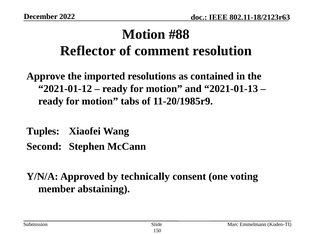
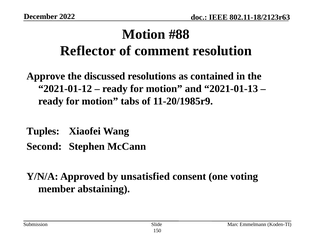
imported: imported -> discussed
technically: technically -> unsatisfied
